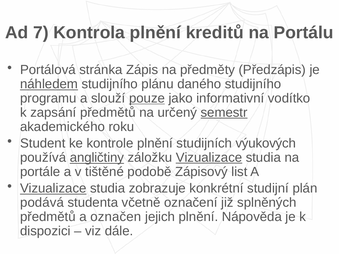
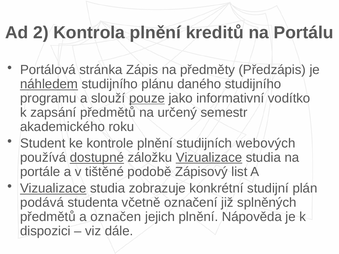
7: 7 -> 2
semestr underline: present -> none
výukových: výukových -> webových
angličtiny: angličtiny -> dostupné
